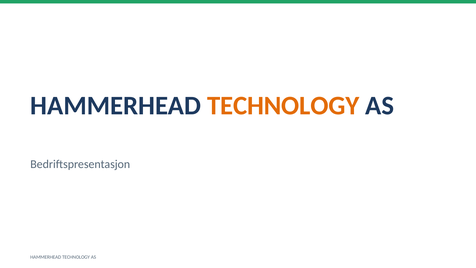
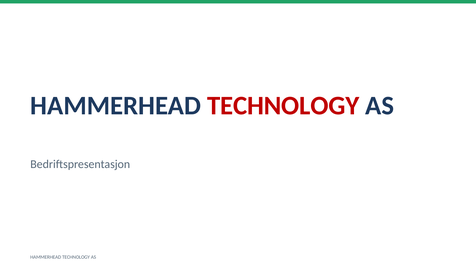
TECHNOLOGY at (283, 106) colour: orange -> red
